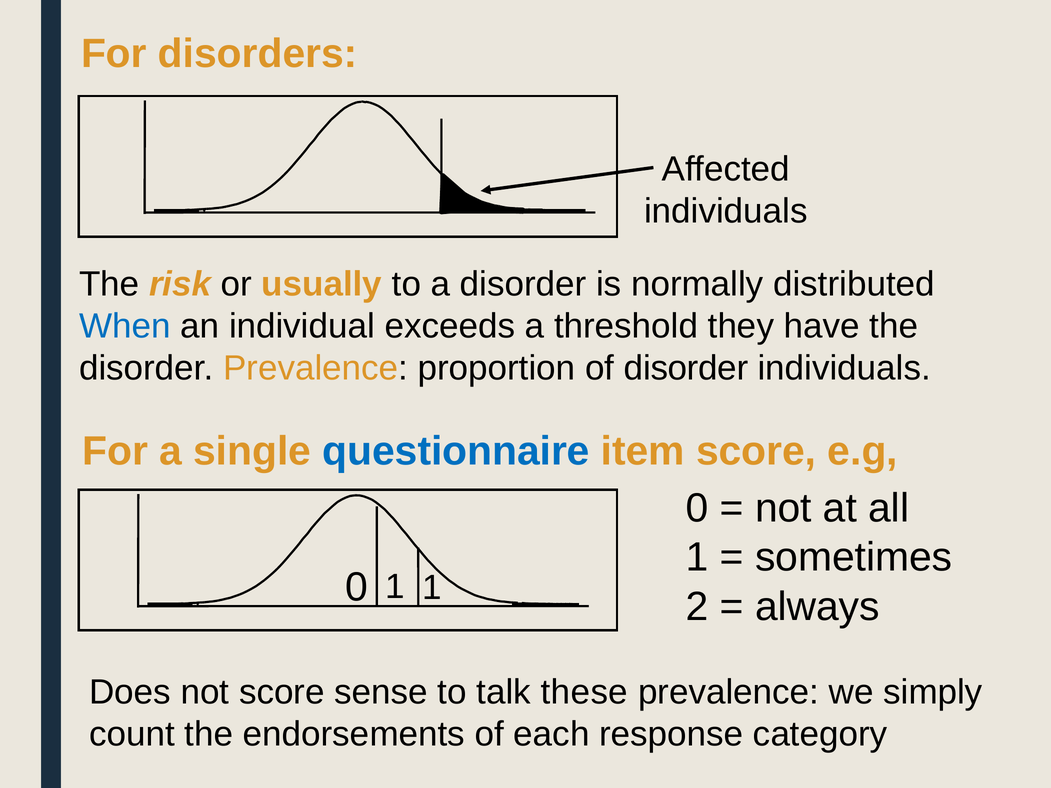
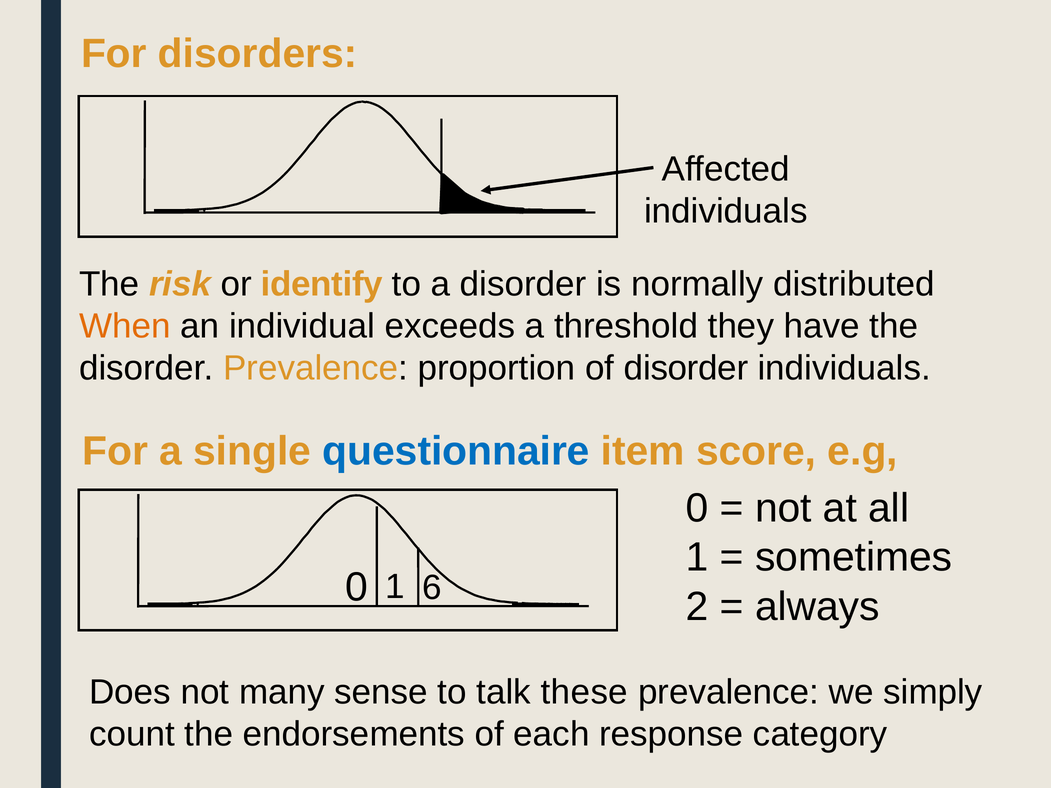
usually: usually -> identify
When colour: blue -> orange
1 1: 1 -> 6
not score: score -> many
